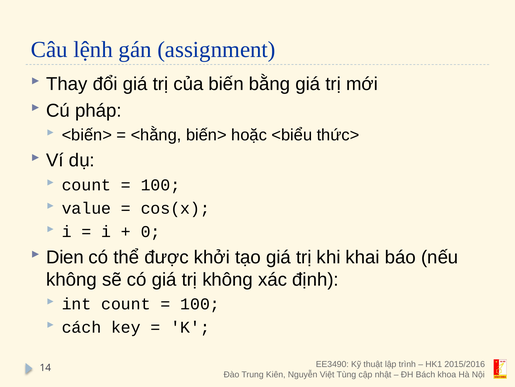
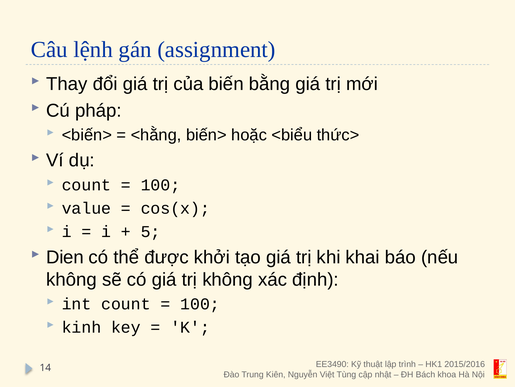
0: 0 -> 5
cách: cách -> kinh
